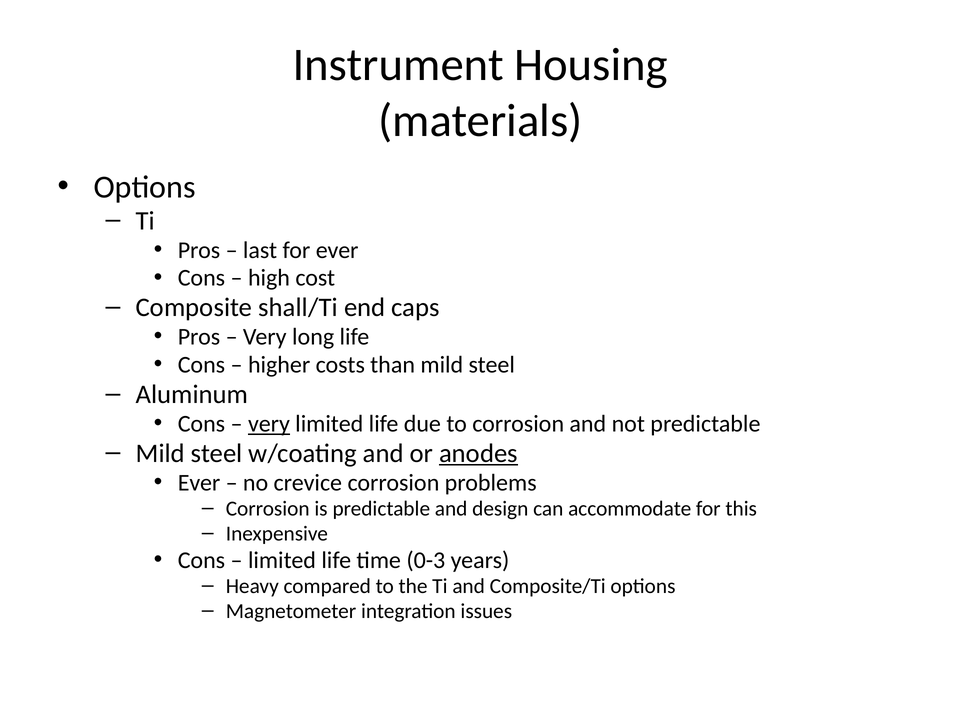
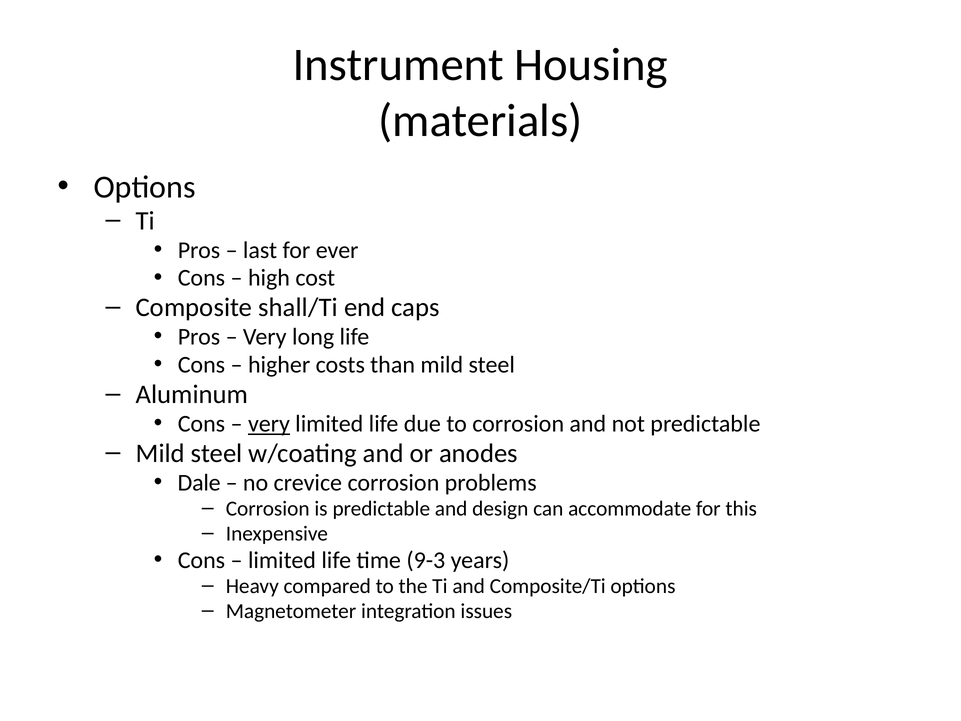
anodes underline: present -> none
Ever at (199, 482): Ever -> Dale
0-3: 0-3 -> 9-3
